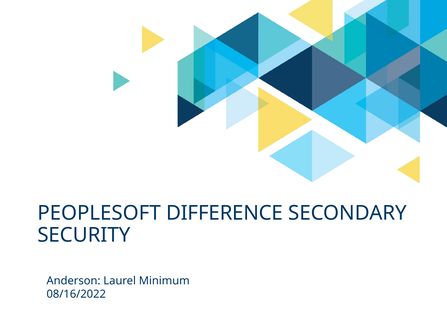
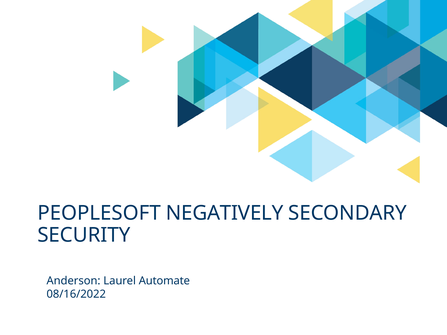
DIFFERENCE: DIFFERENCE -> NEGATIVELY
Minimum: Minimum -> Automate
